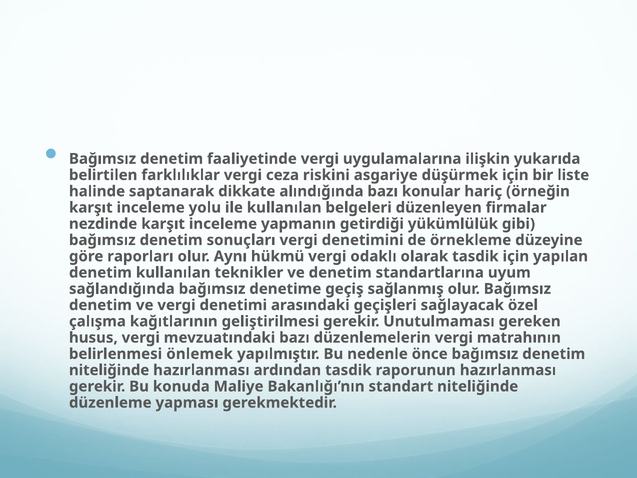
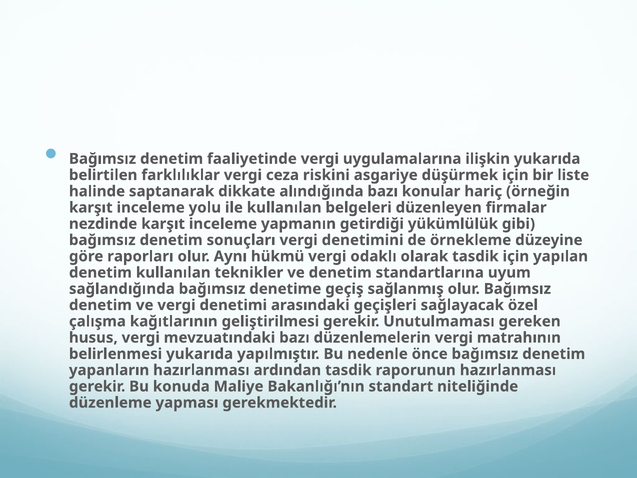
belirlenmesi önlemek: önlemek -> yukarıda
niteliğinde at (109, 370): niteliğinde -> yapanların
